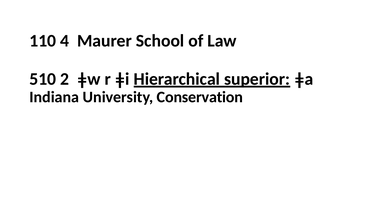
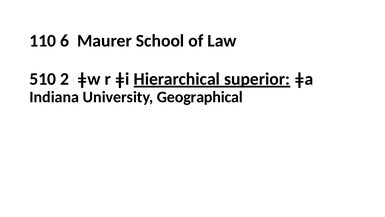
4: 4 -> 6
Conservation: Conservation -> Geographical
